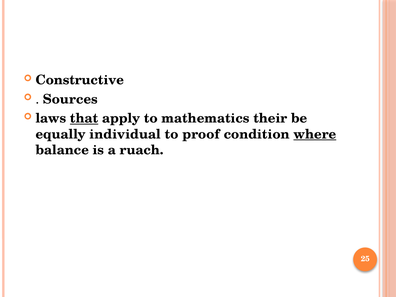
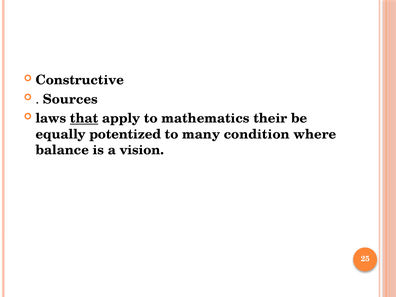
individual: individual -> potentized
proof: proof -> many
where underline: present -> none
ruach: ruach -> vision
